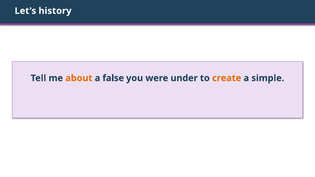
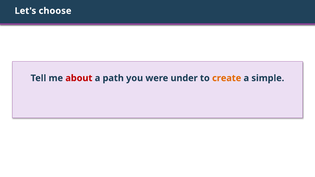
history: history -> choose
about colour: orange -> red
false: false -> path
